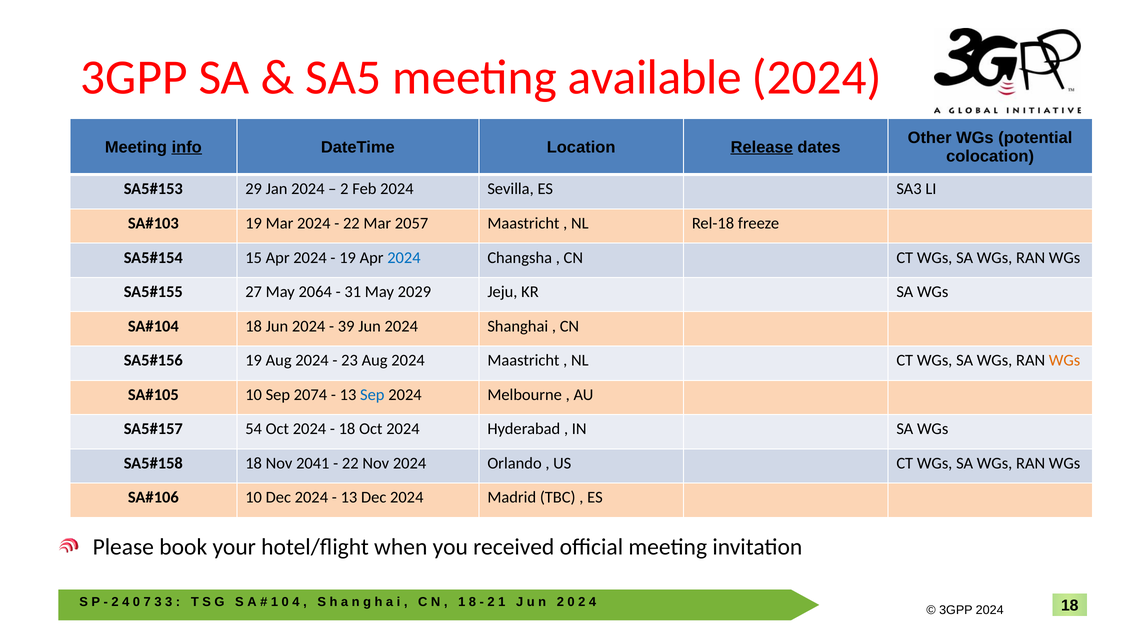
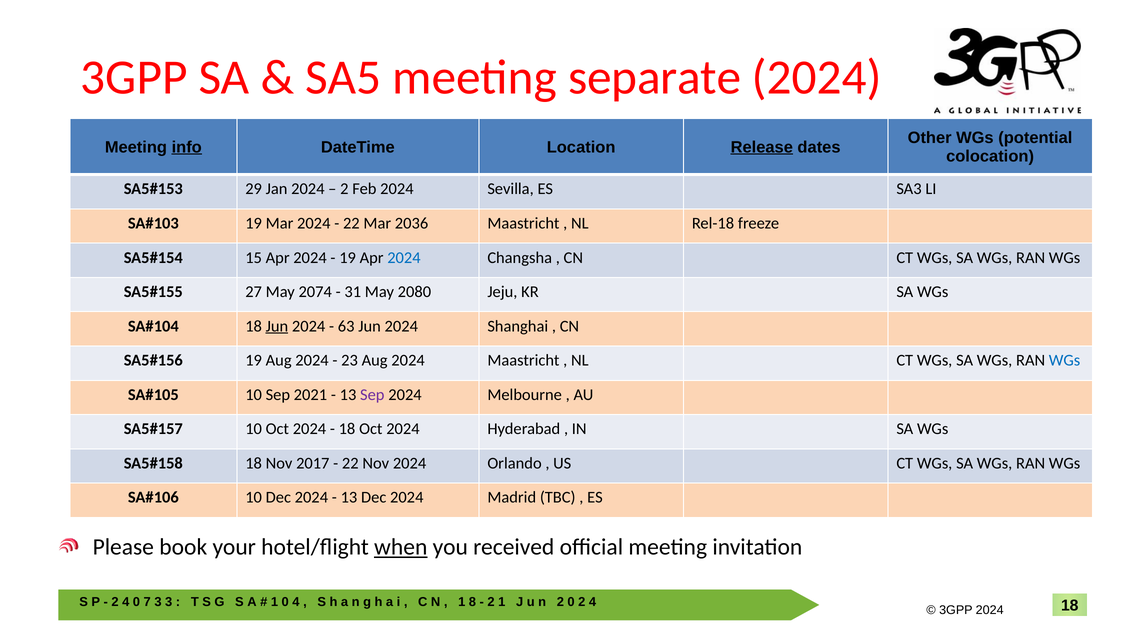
available: available -> separate
2057: 2057 -> 2036
2064: 2064 -> 2074
2029: 2029 -> 2080
Jun at (277, 326) underline: none -> present
39: 39 -> 63
WGs at (1065, 361) colour: orange -> blue
2074: 2074 -> 2021
Sep at (372, 395) colour: blue -> purple
54 at (254, 429): 54 -> 10
2041: 2041 -> 2017
when underline: none -> present
